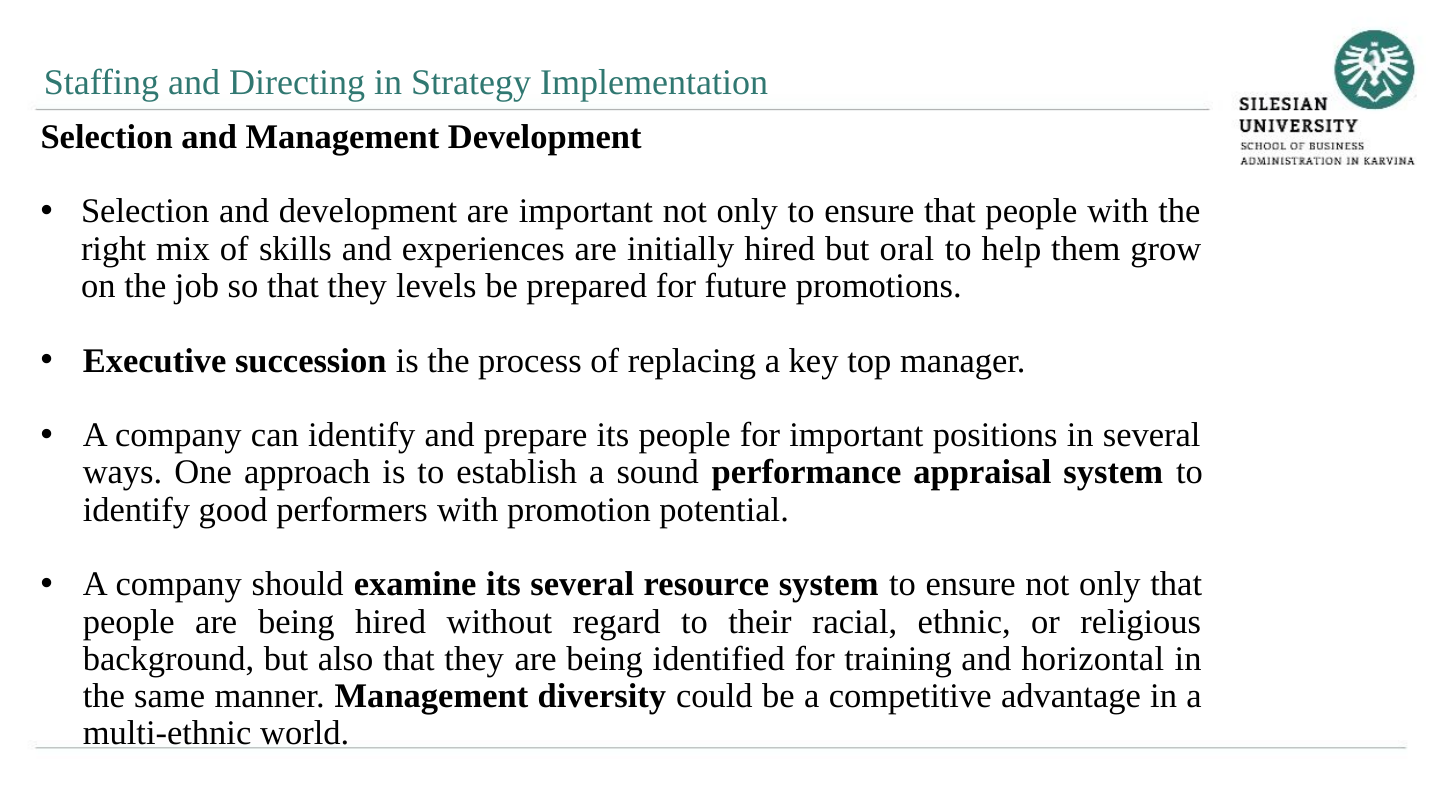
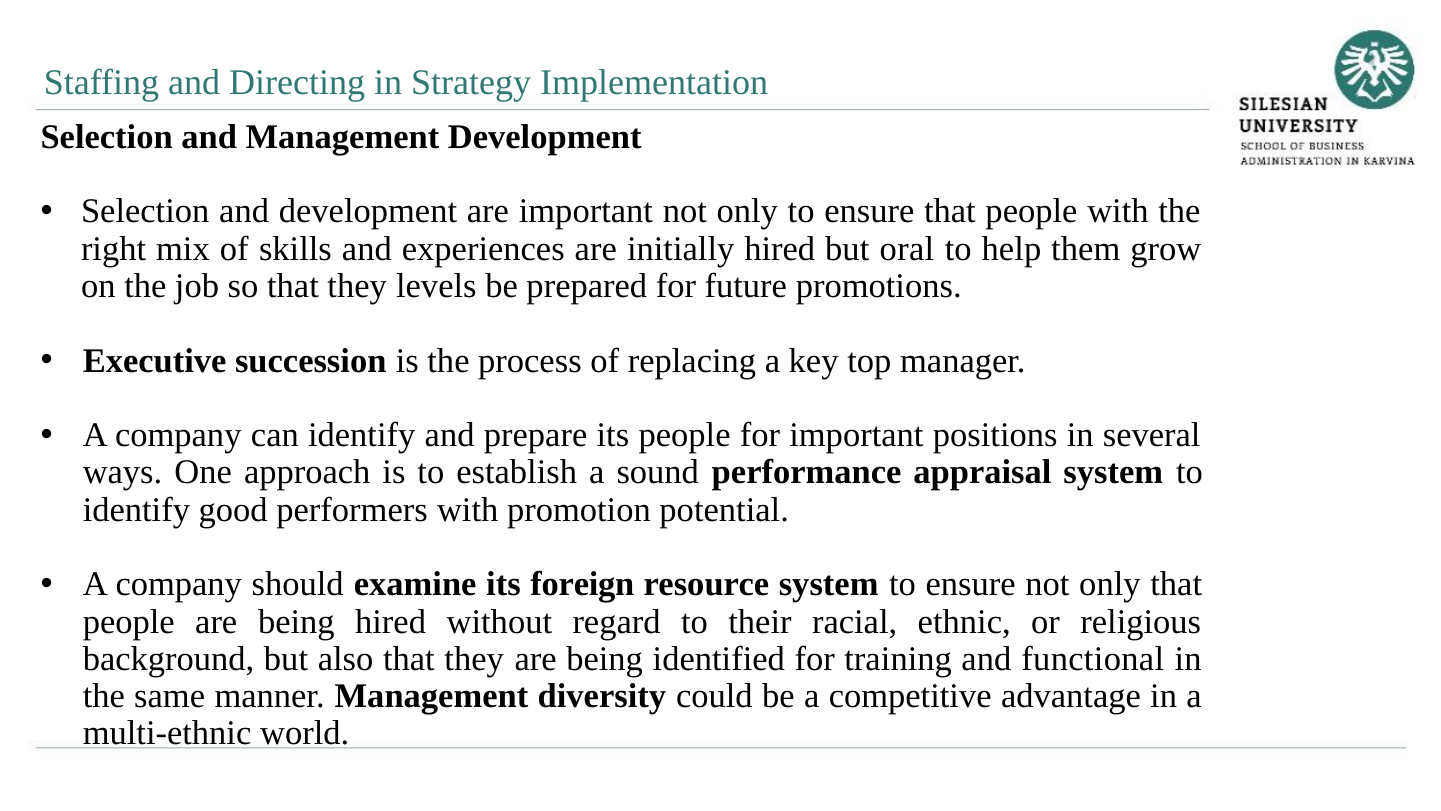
its several: several -> foreign
horizontal: horizontal -> functional
